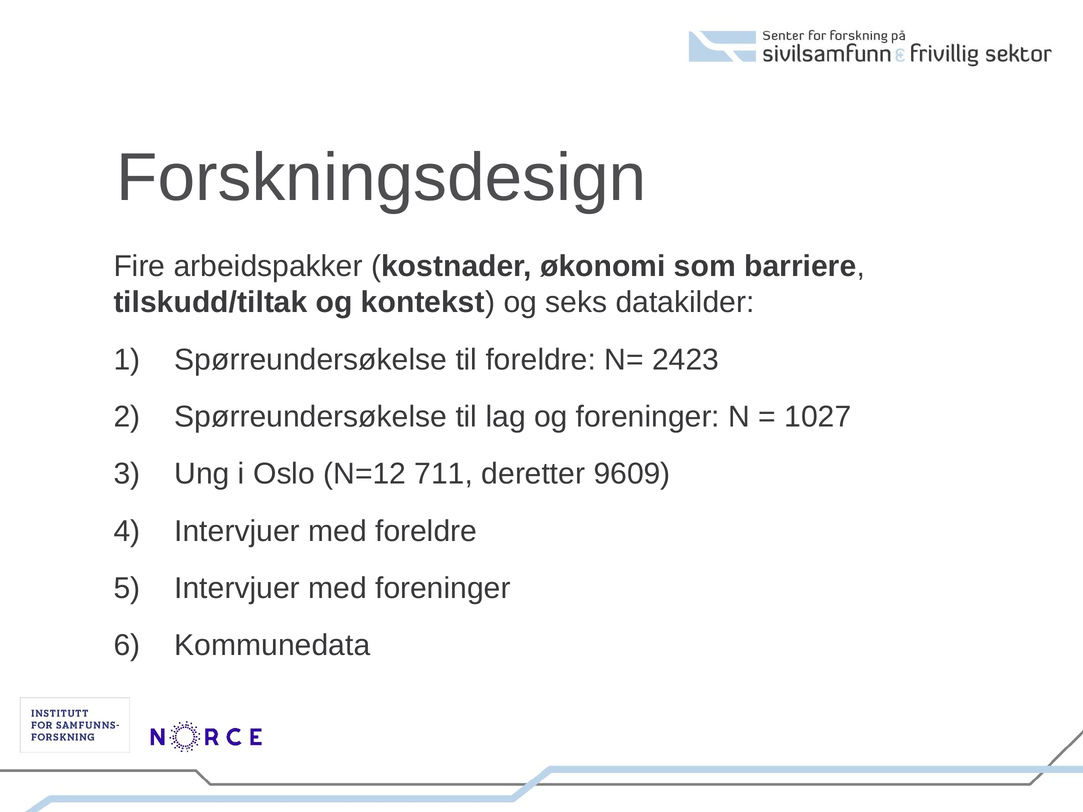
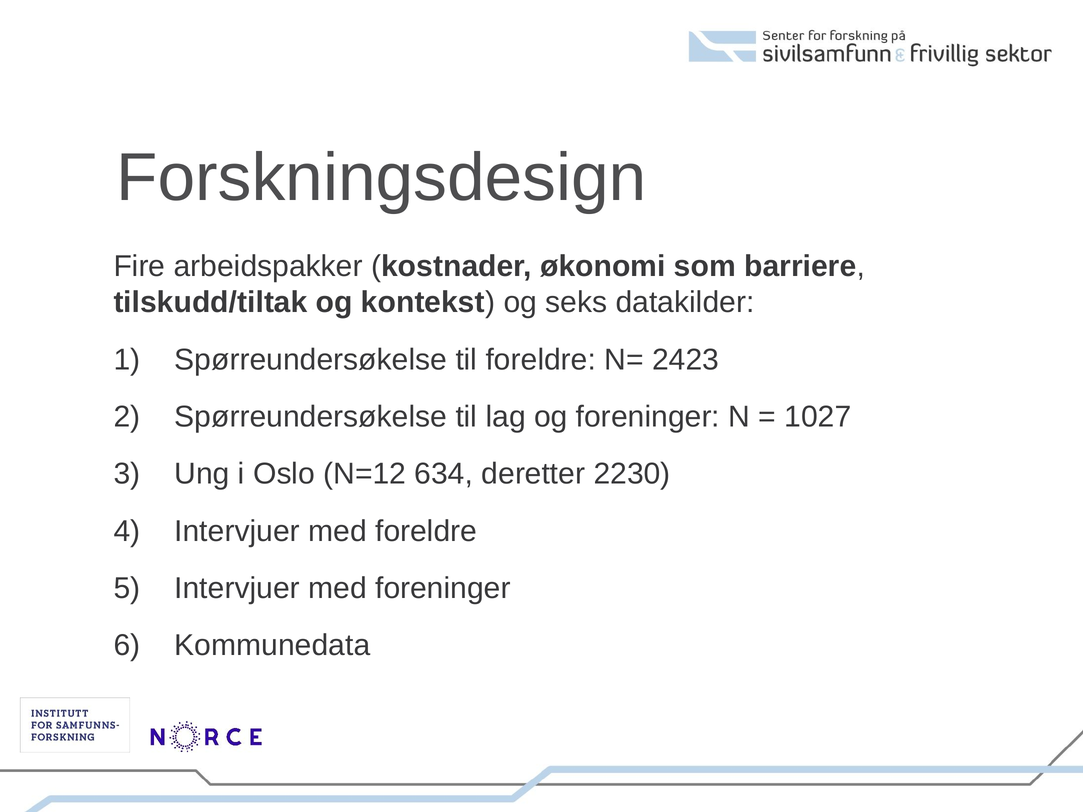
711: 711 -> 634
9609: 9609 -> 2230
